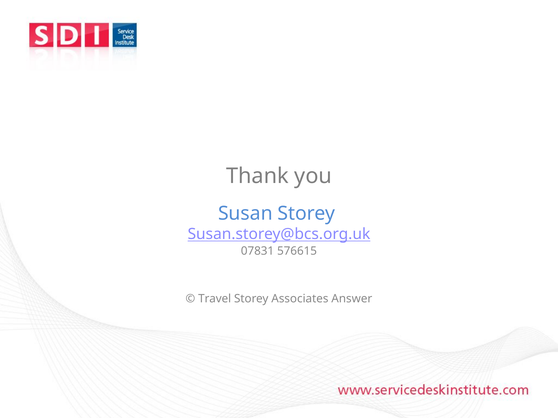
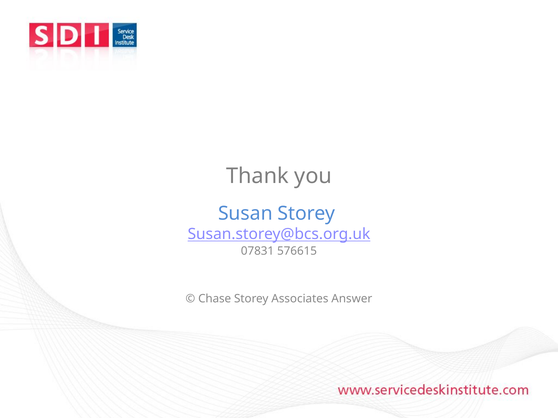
Travel: Travel -> Chase
